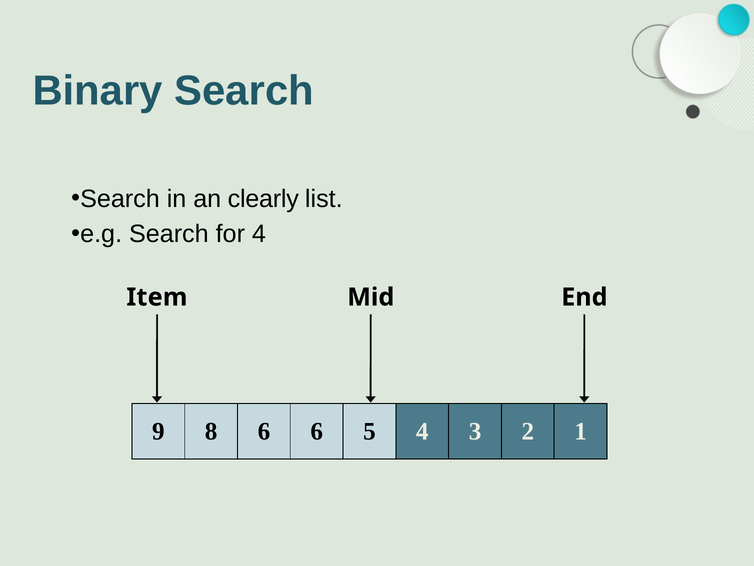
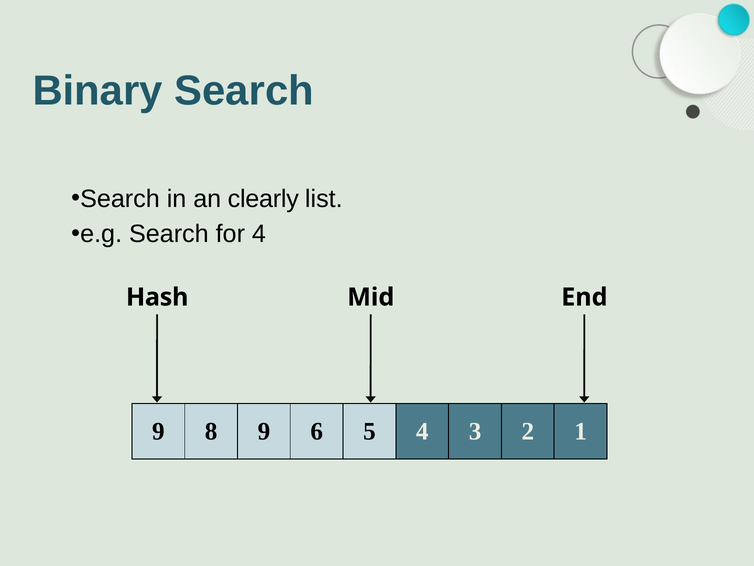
Item: Item -> Hash
8 6: 6 -> 9
